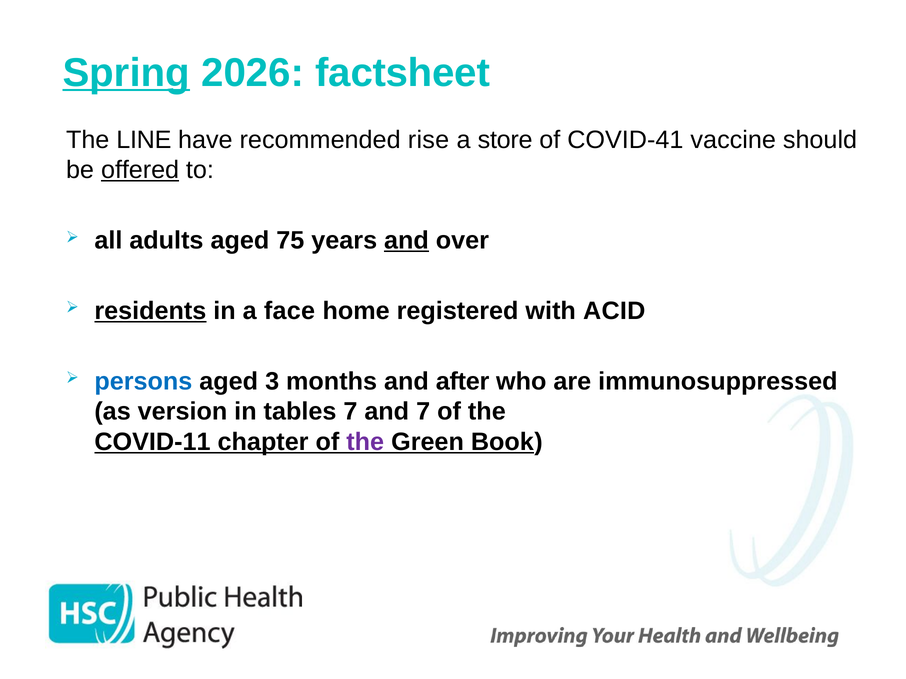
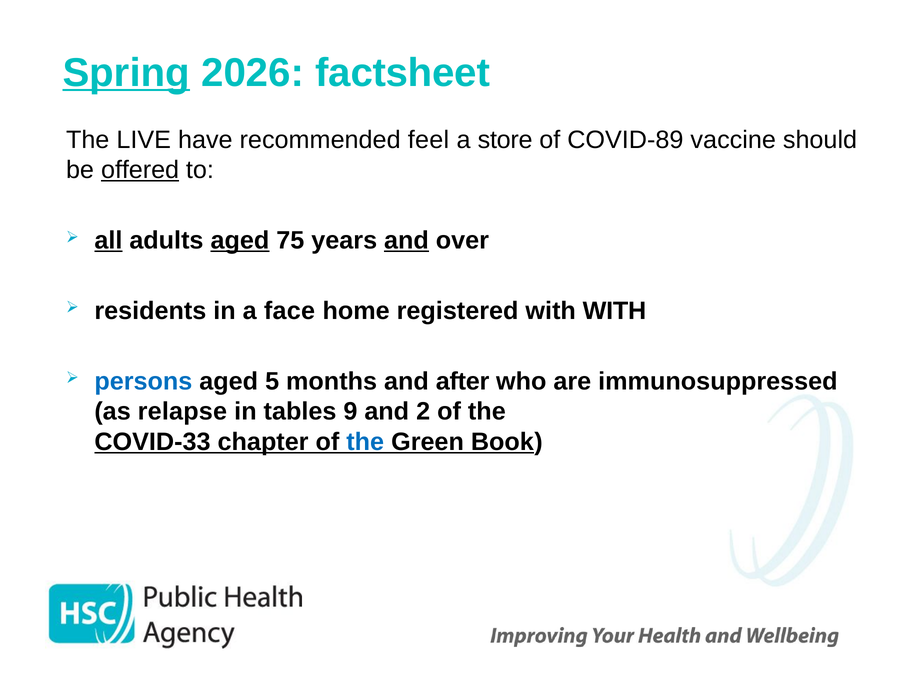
LINE: LINE -> LIVE
rise: rise -> feel
COVID-41: COVID-41 -> COVID-89
all underline: none -> present
aged at (240, 241) underline: none -> present
residents underline: present -> none
with ACID: ACID -> WITH
3: 3 -> 5
version: version -> relapse
tables 7: 7 -> 9
and 7: 7 -> 2
COVID-11: COVID-11 -> COVID-33
the at (365, 442) colour: purple -> blue
